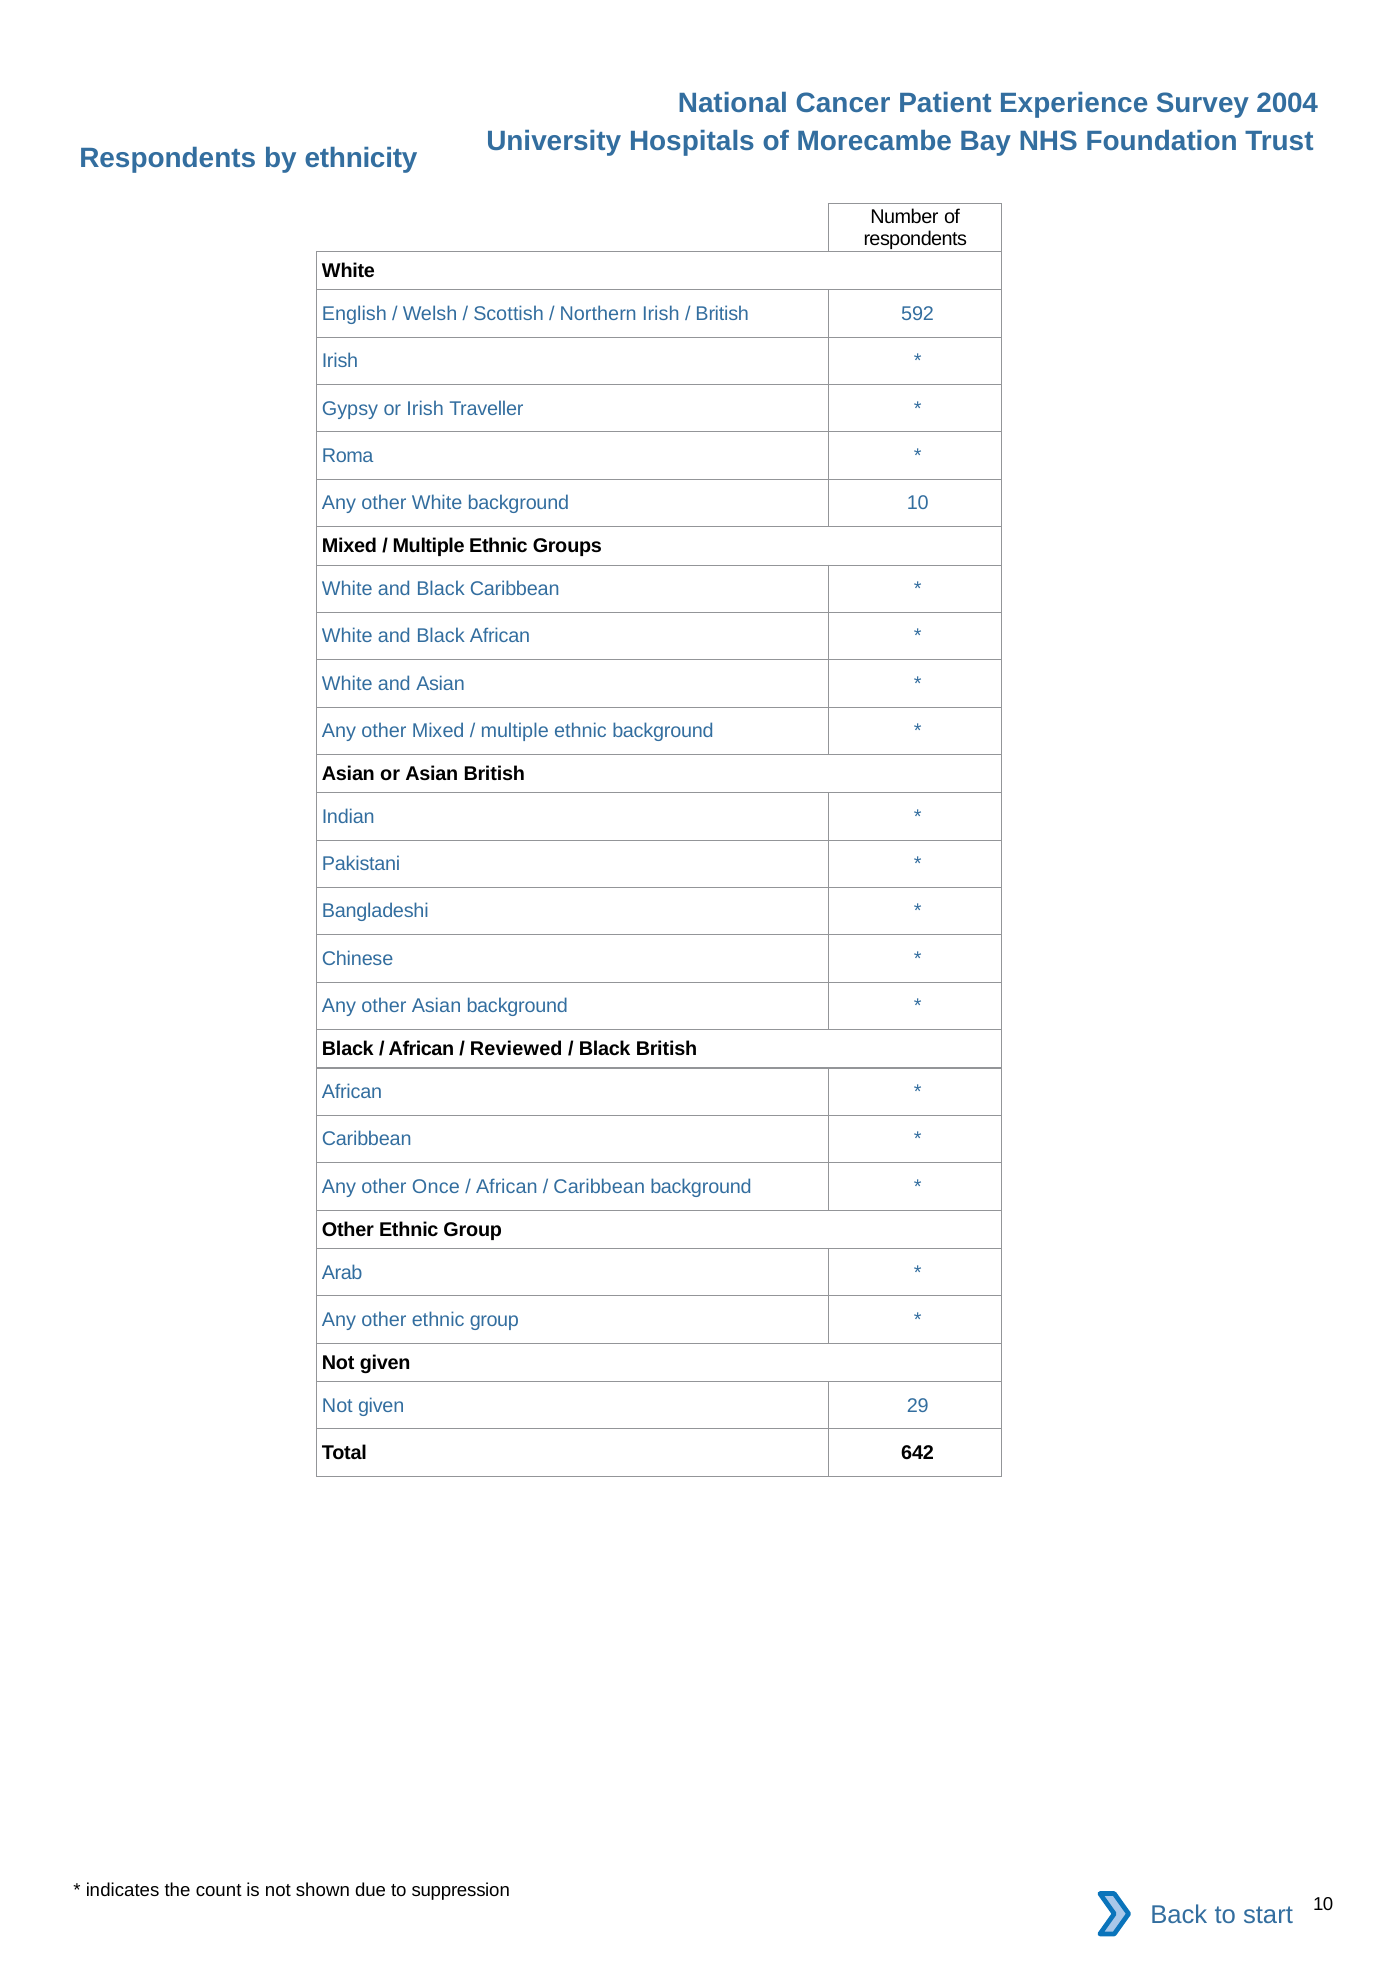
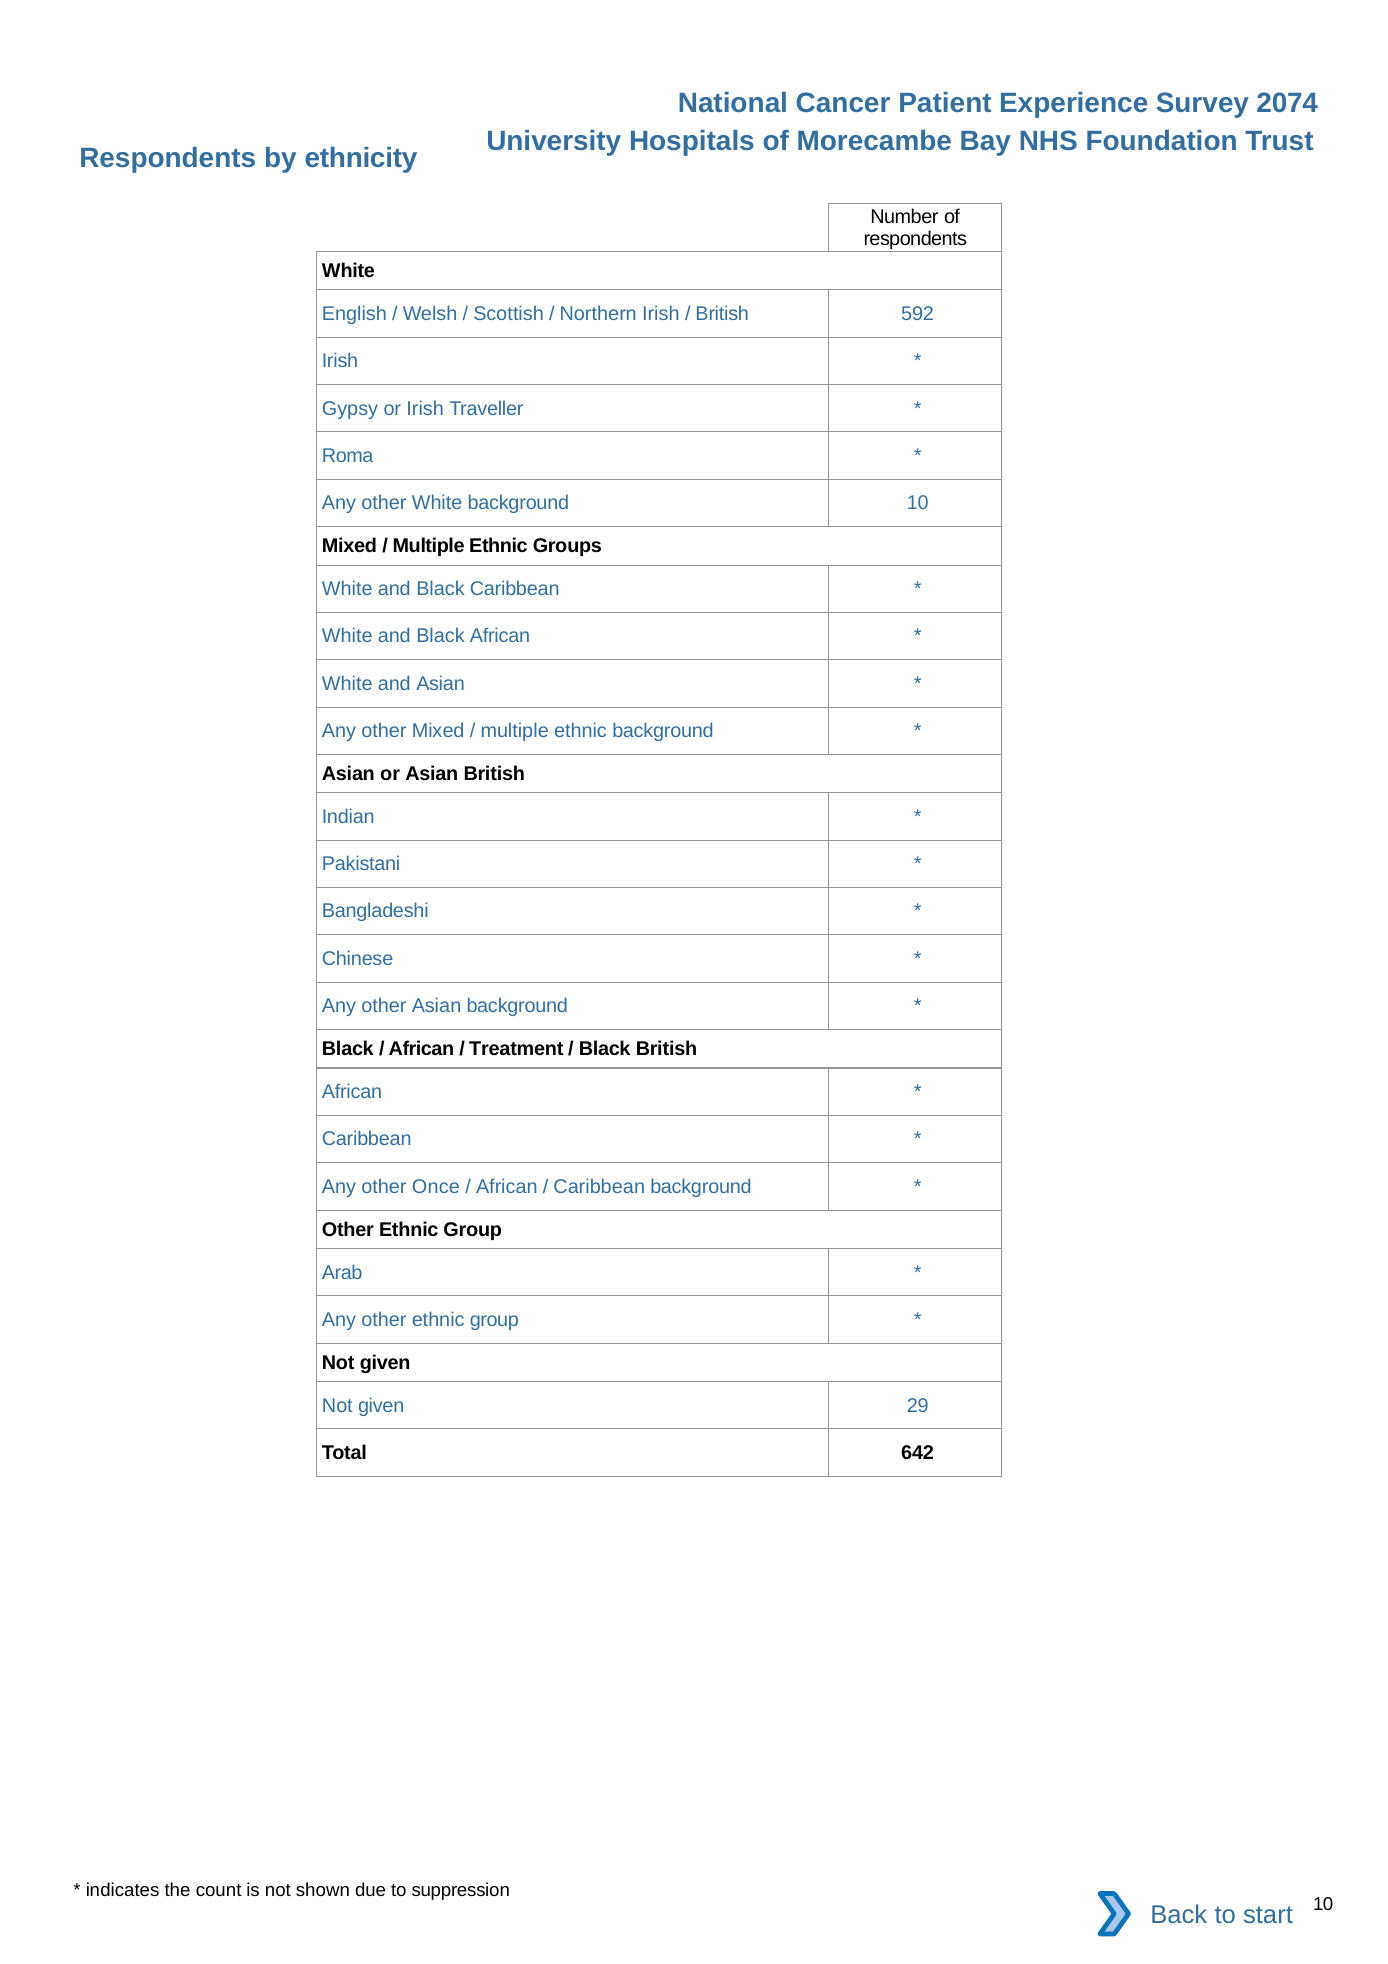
2004: 2004 -> 2074
Reviewed: Reviewed -> Treatment
